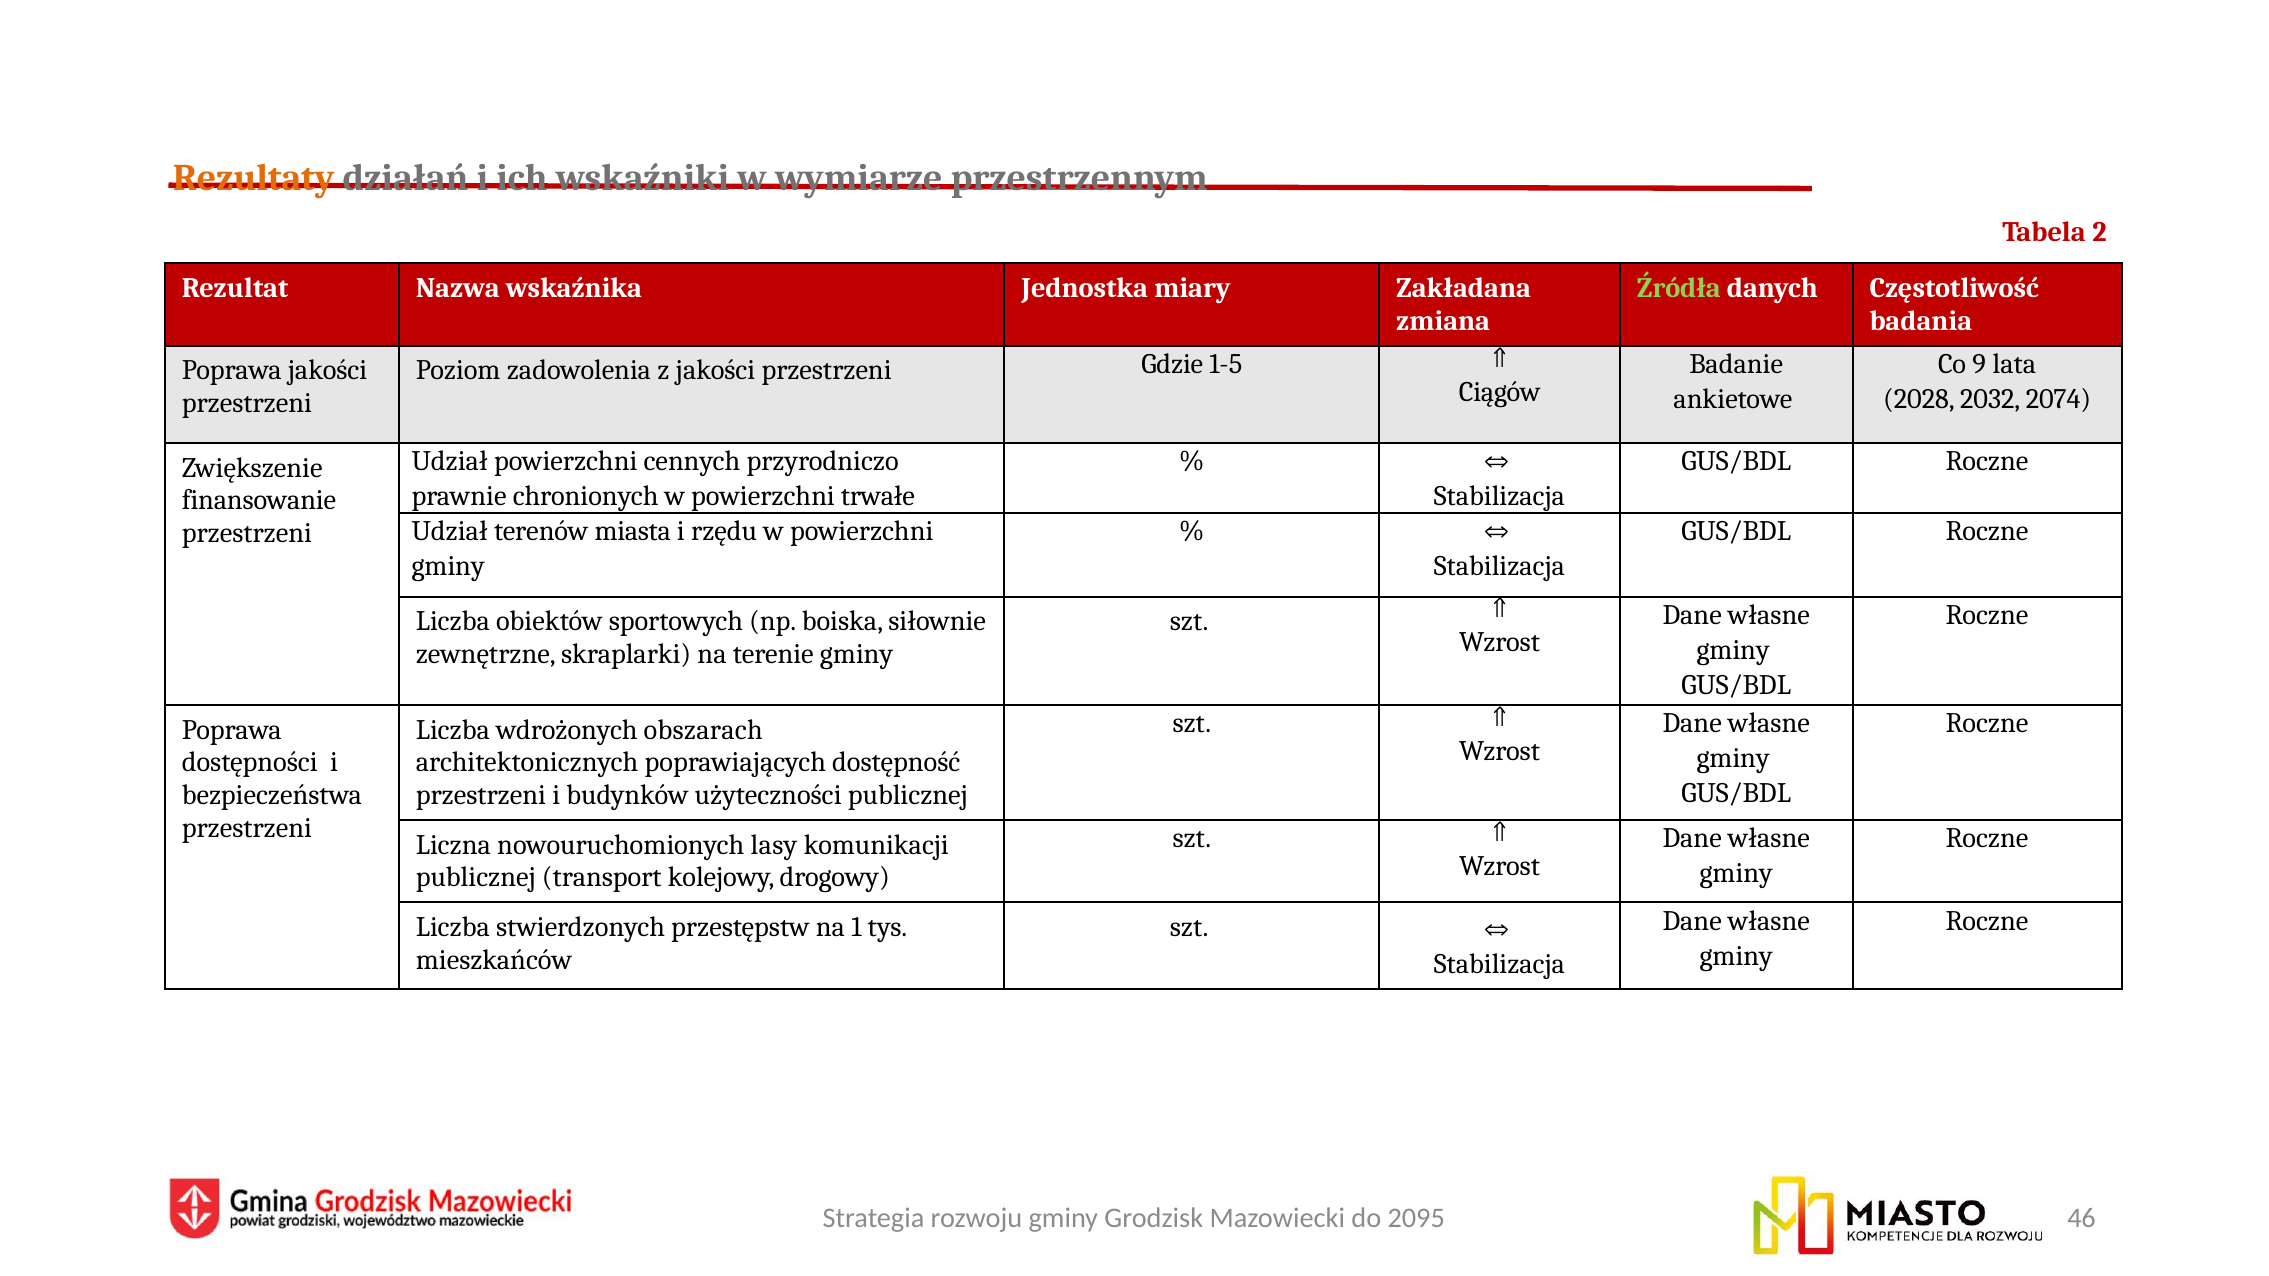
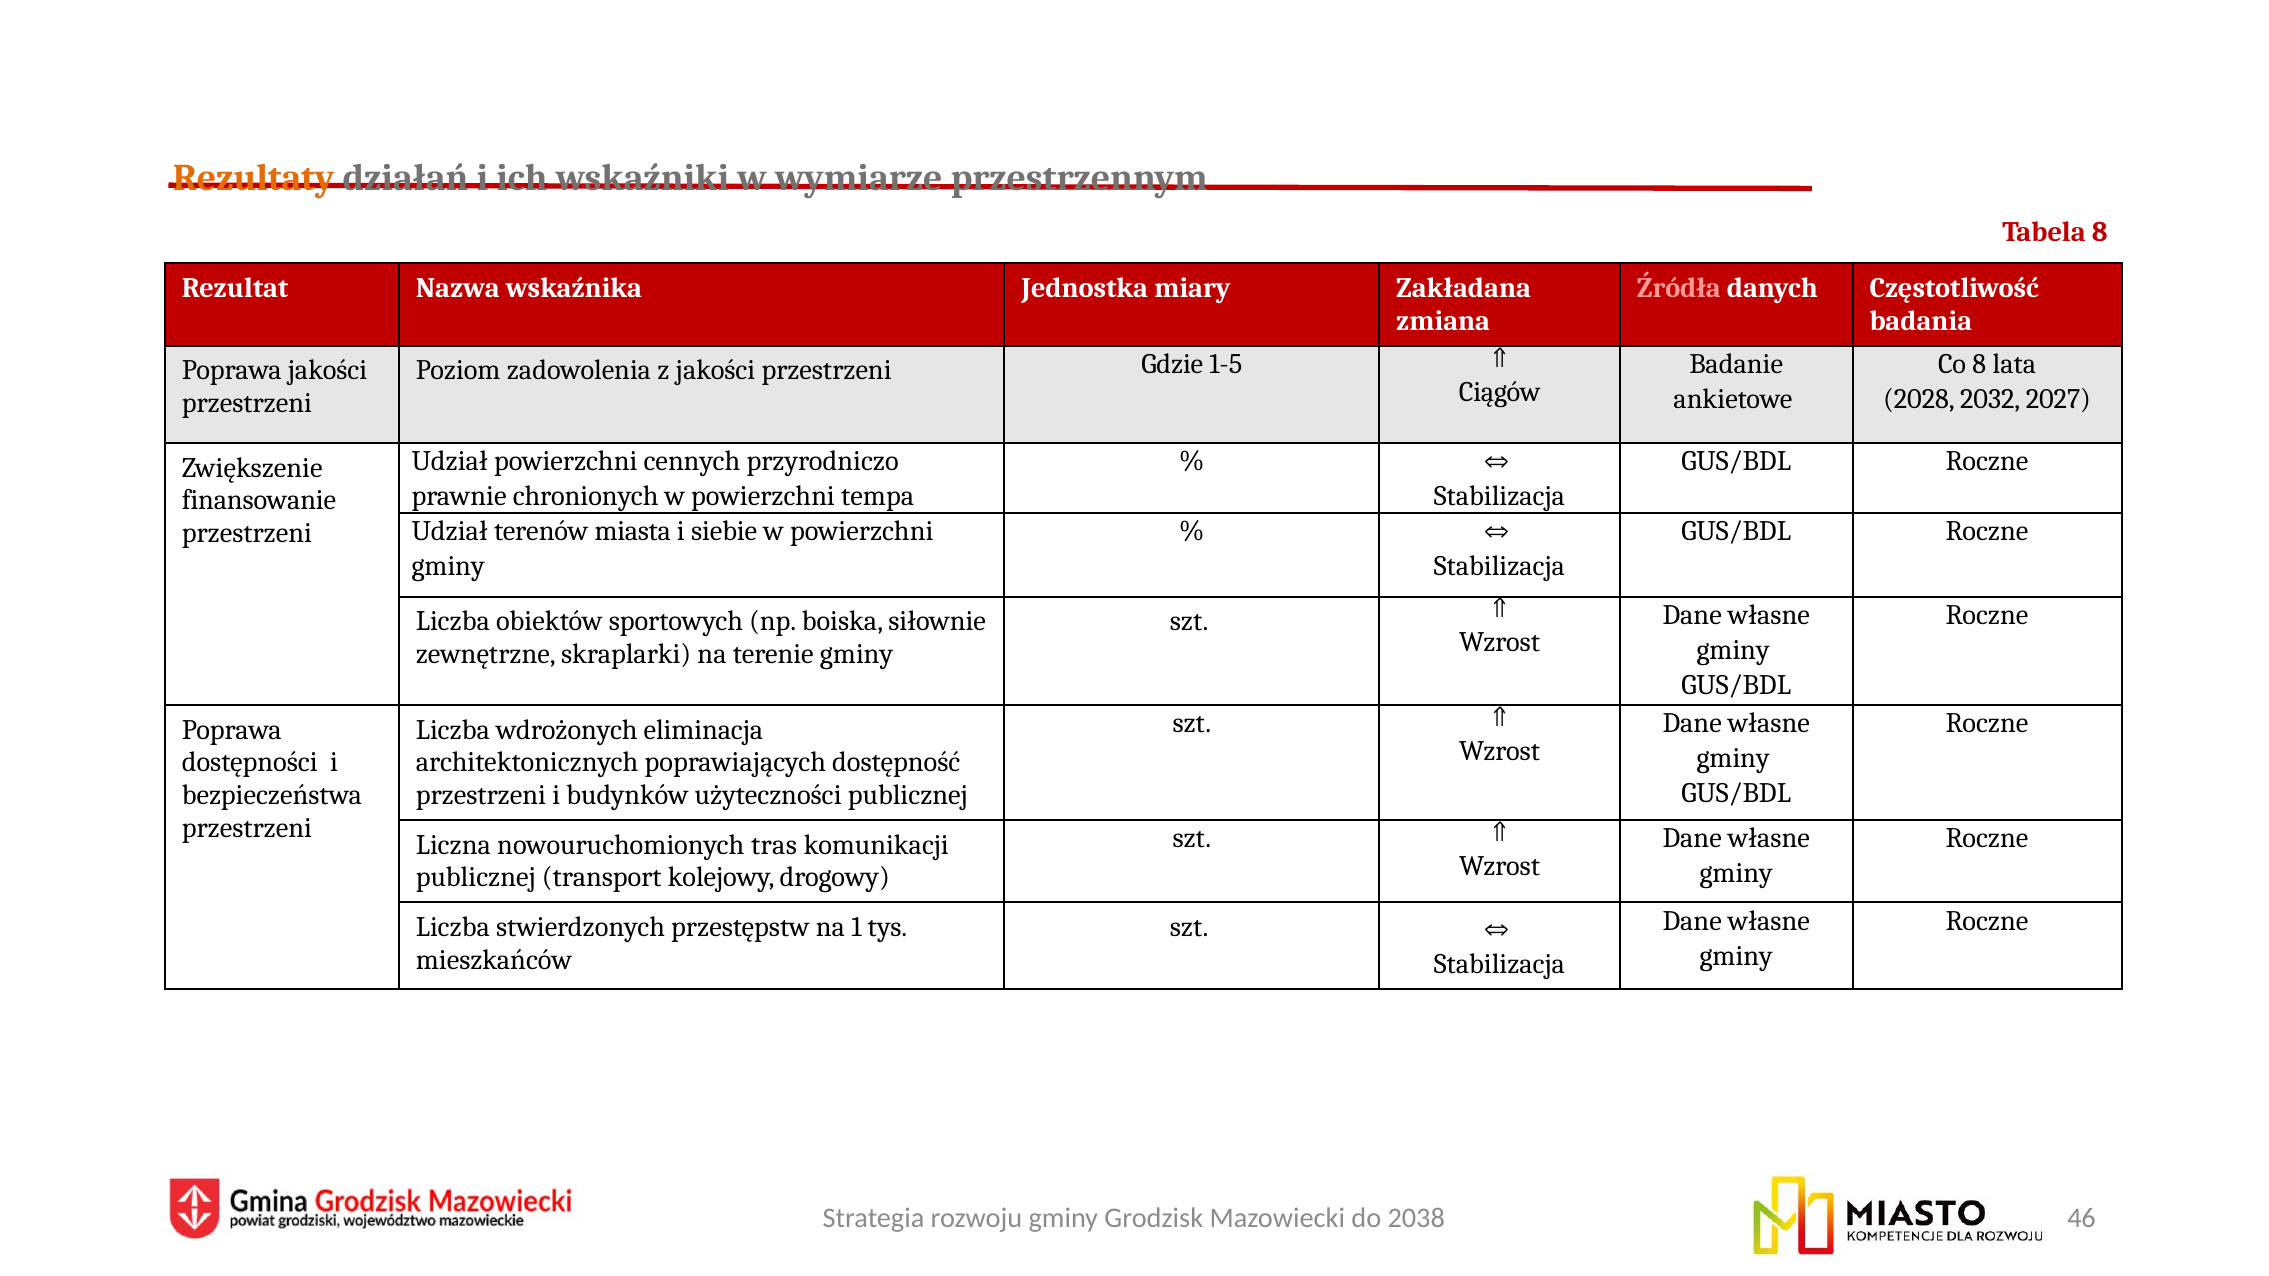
Tabela 2: 2 -> 8
Źródła colour: light green -> pink
Co 9: 9 -> 8
2074: 2074 -> 2027
trwałe: trwałe -> tempa
rzędu: rzędu -> siebie
obszarach: obszarach -> eliminacja
lasy: lasy -> tras
2095: 2095 -> 2038
